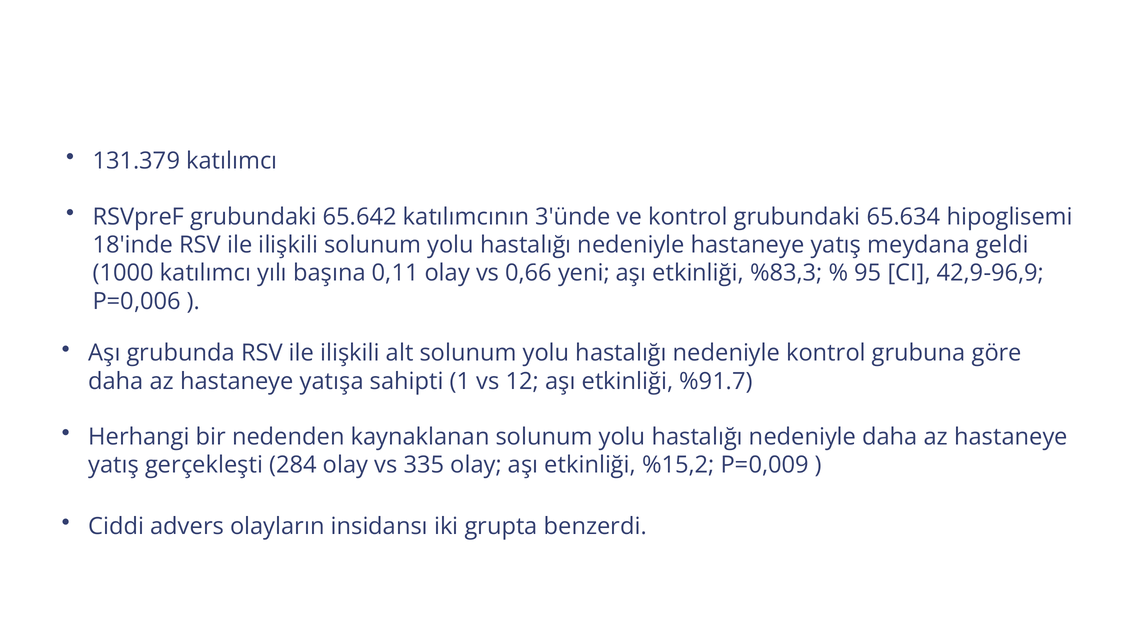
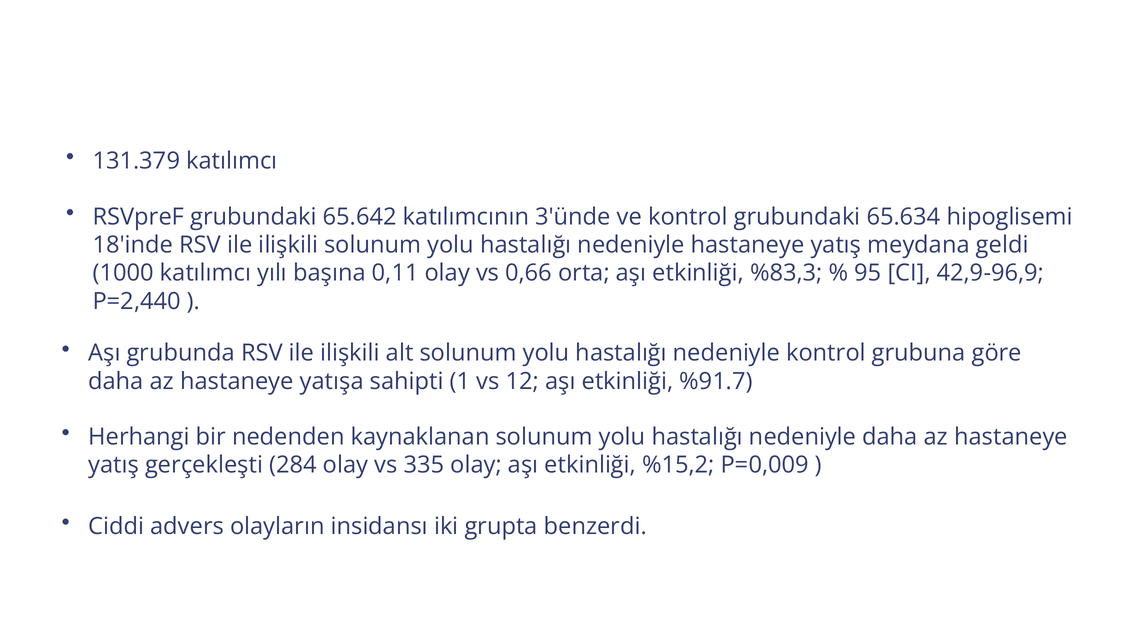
yeni: yeni -> orta
P=0,006: P=0,006 -> P=2,440
